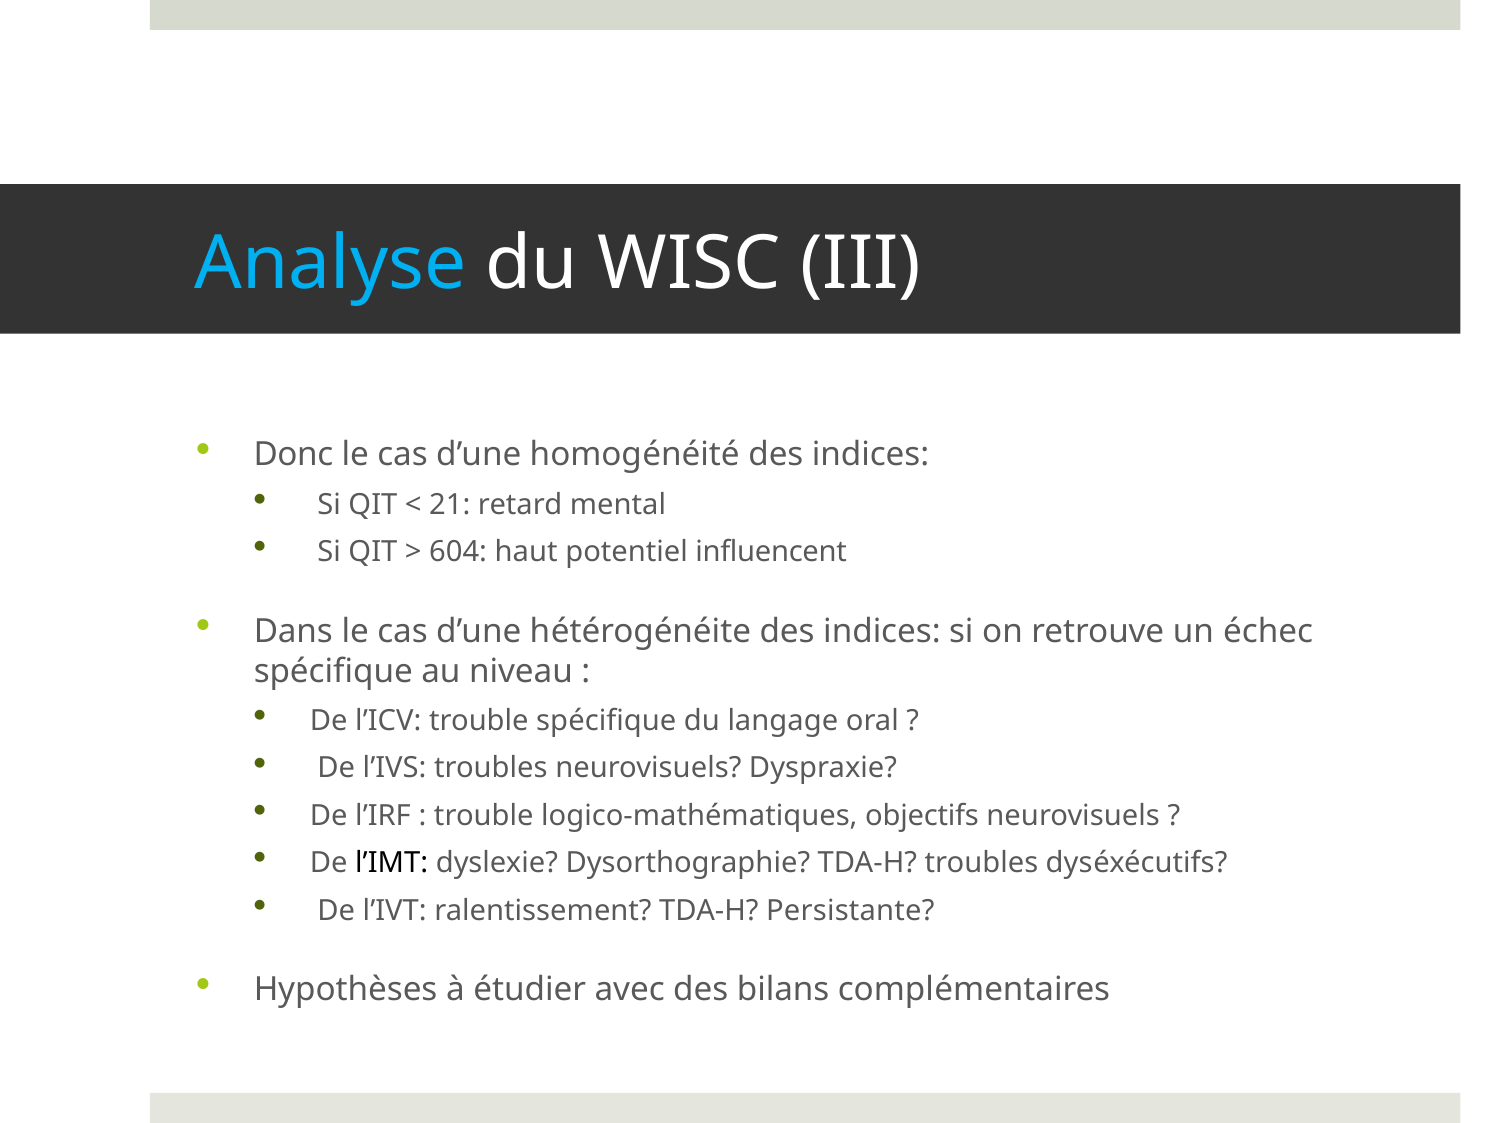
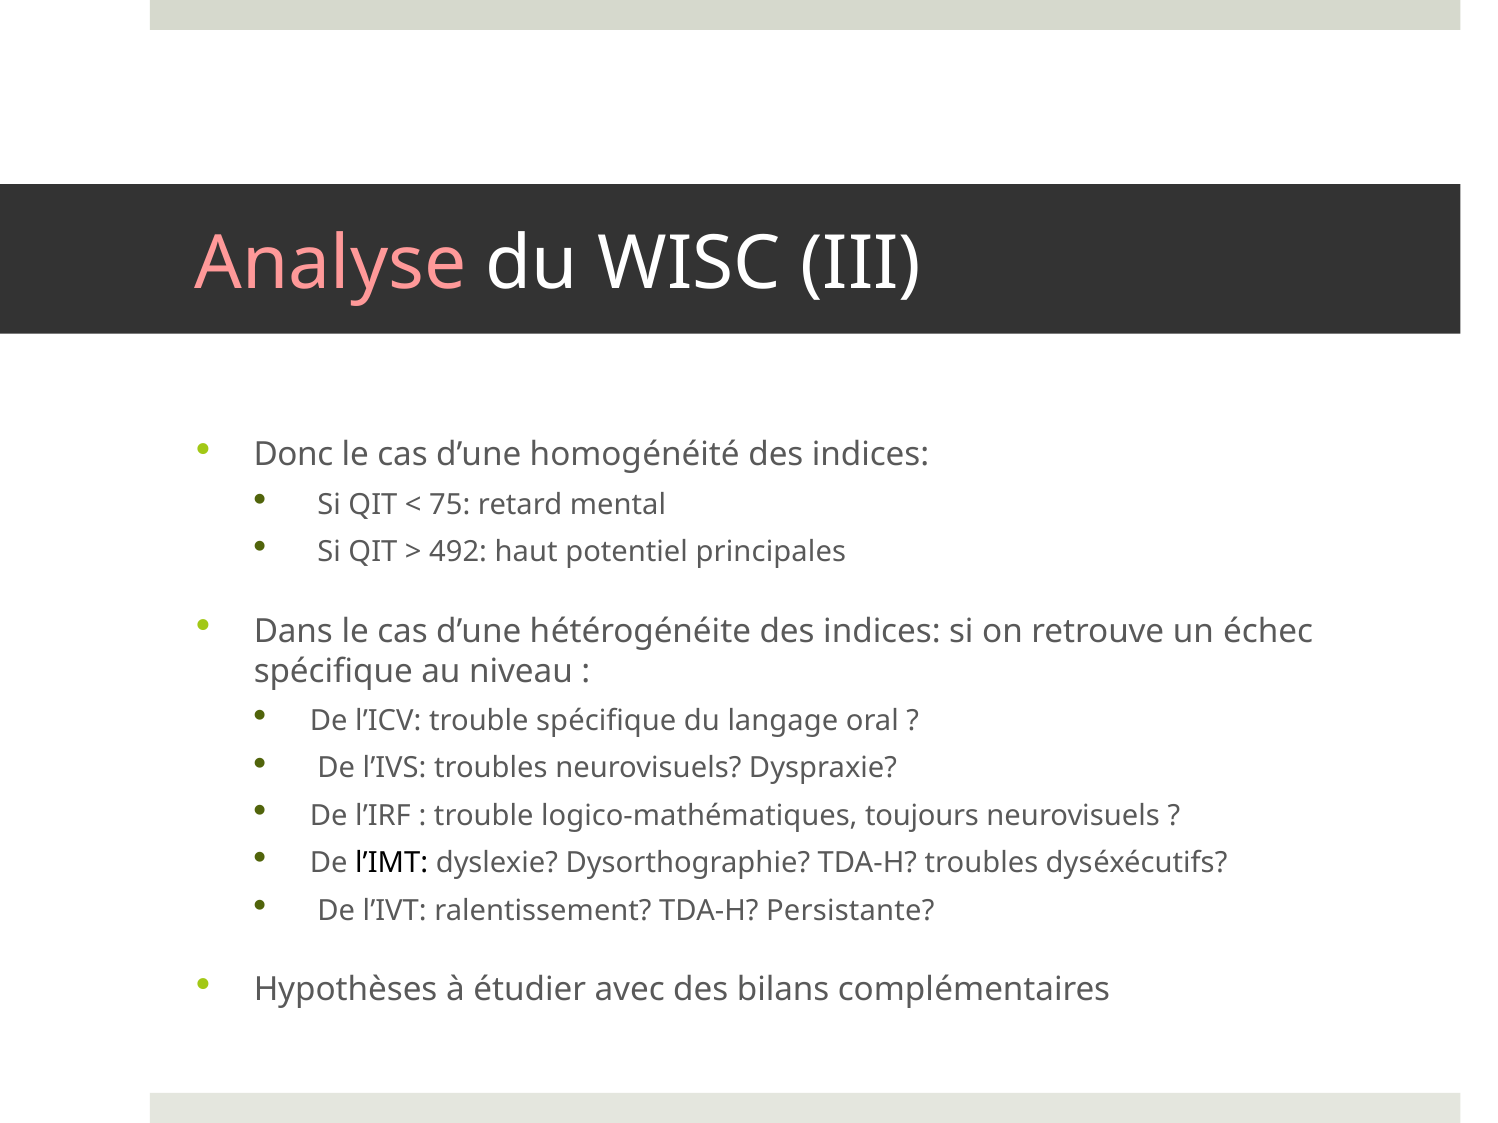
Analyse colour: light blue -> pink
21: 21 -> 75
604: 604 -> 492
influencent: influencent -> principales
objectifs: objectifs -> toujours
